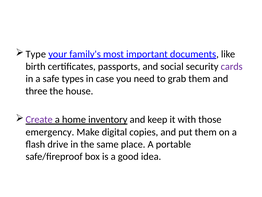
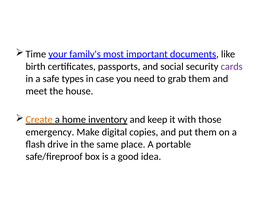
Type: Type -> Time
three: three -> meet
Create colour: purple -> orange
